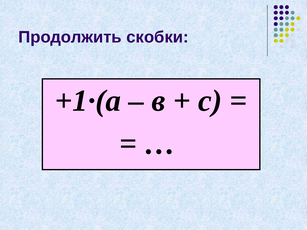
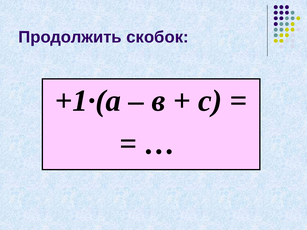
скобки: скобки -> скобок
